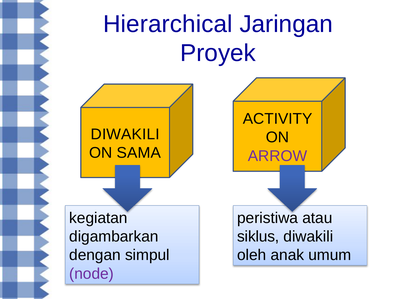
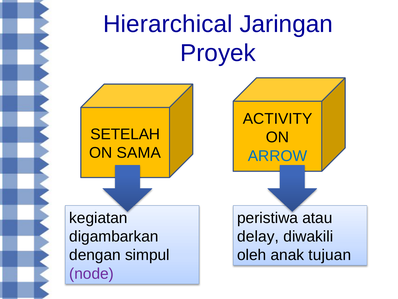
DIWAKILI at (125, 134): DIWAKILI -> SETELAH
ARROW colour: purple -> blue
siklus: siklus -> delay
umum: umum -> tujuan
